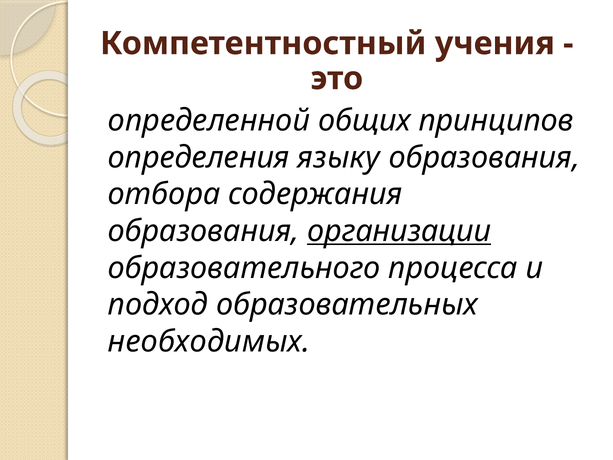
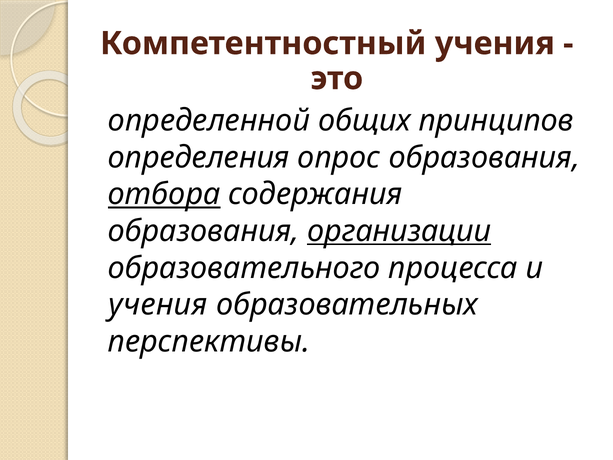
языку: языку -> опрос
отбора underline: none -> present
подход at (158, 305): подход -> учения
необходимых: необходимых -> перспективы
